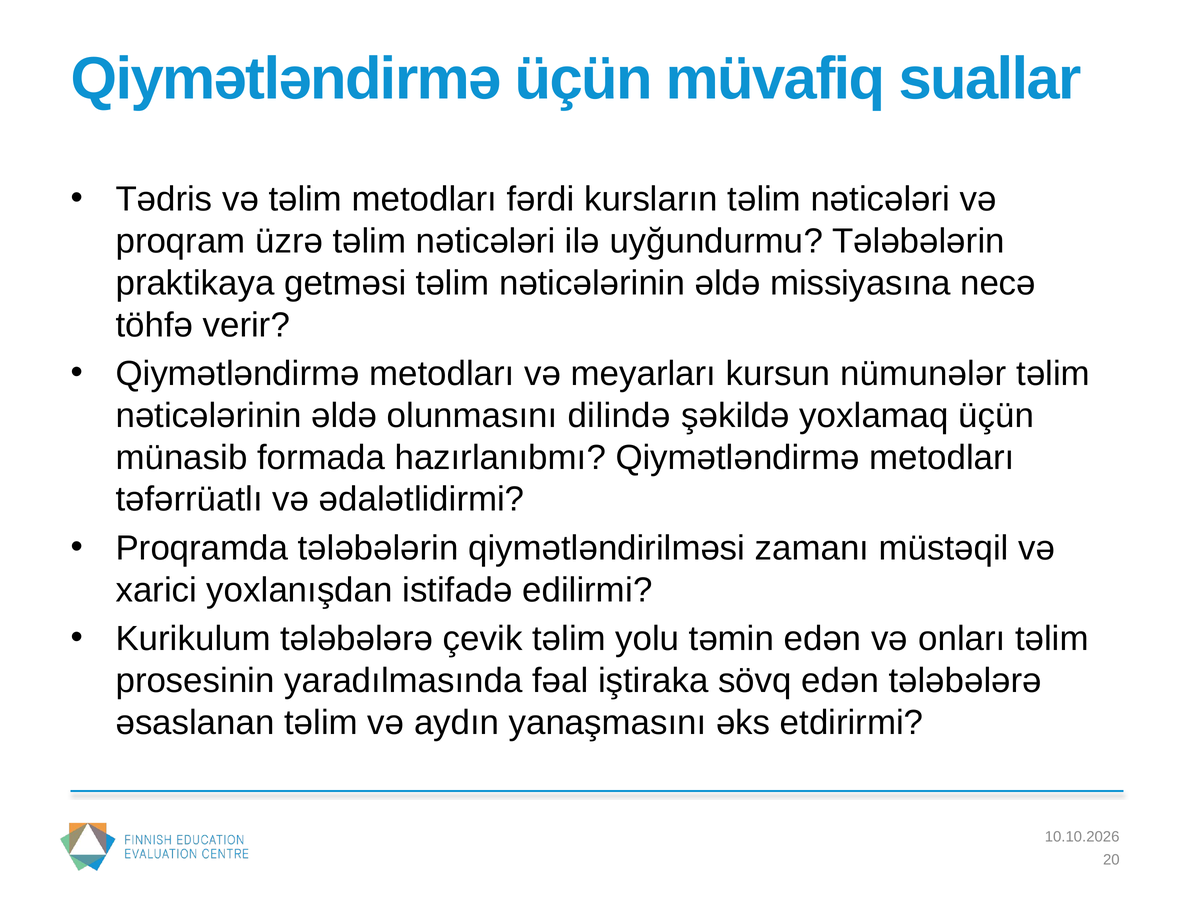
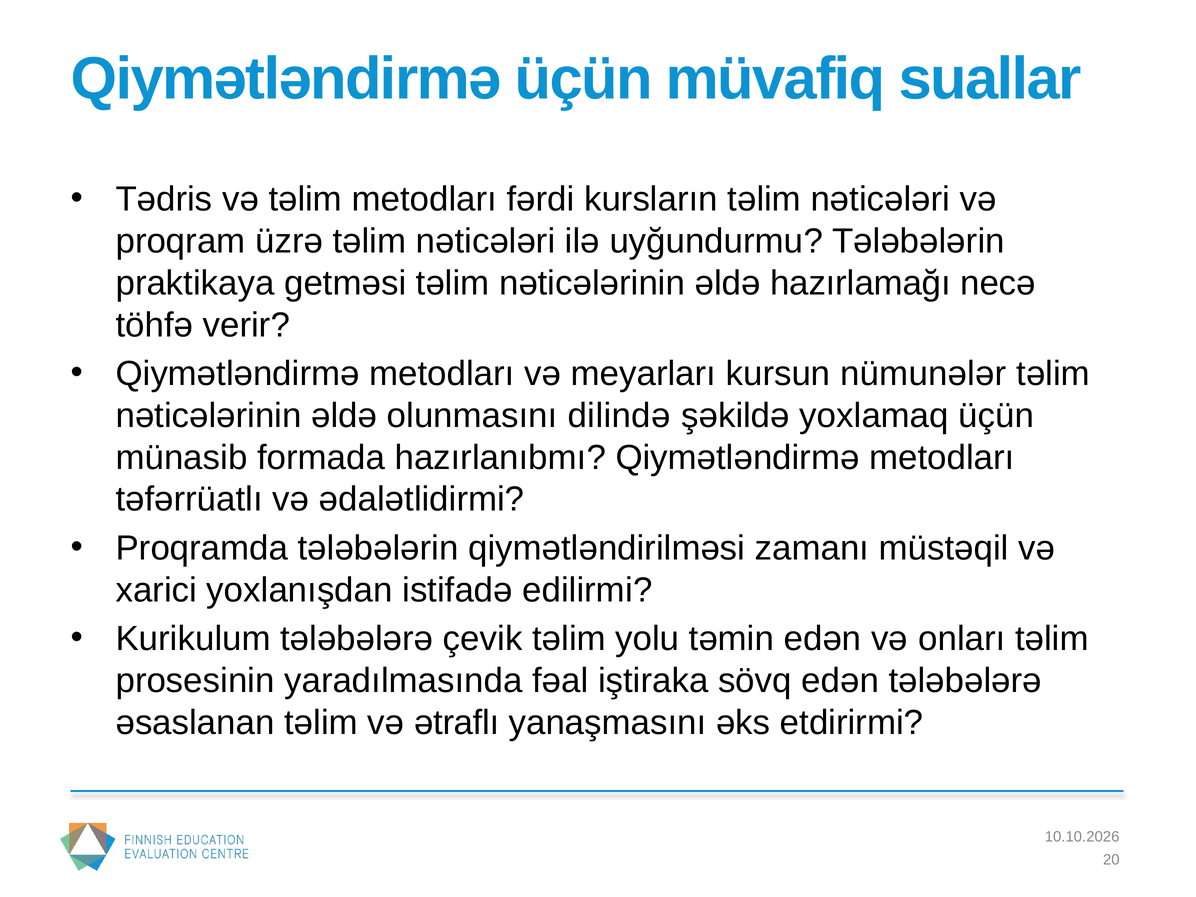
missiyasına: missiyasına -> hazırlamağı
aydın: aydın -> ətraflı
